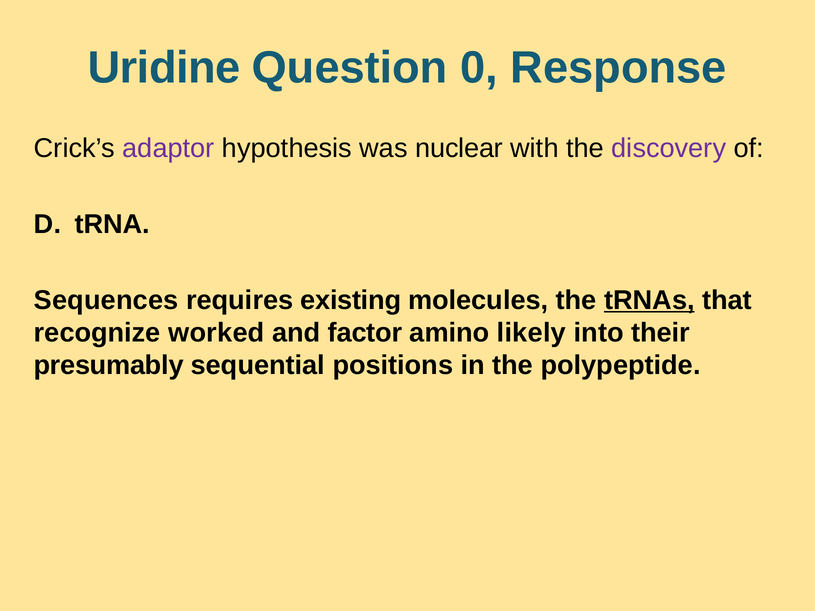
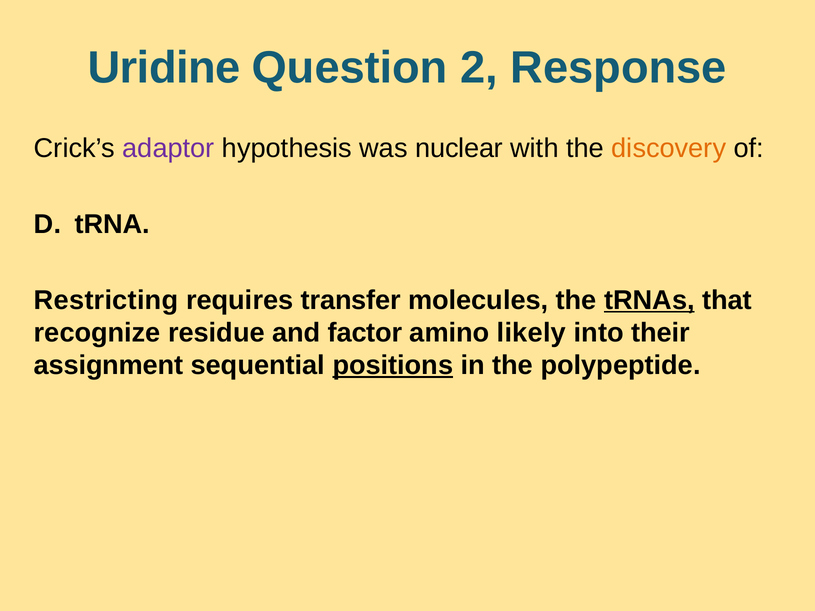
0: 0 -> 2
discovery colour: purple -> orange
Sequences: Sequences -> Restricting
existing: existing -> transfer
worked: worked -> residue
presumably: presumably -> assignment
positions underline: none -> present
